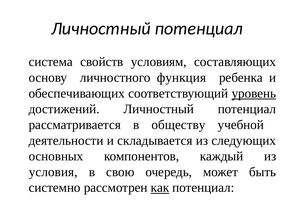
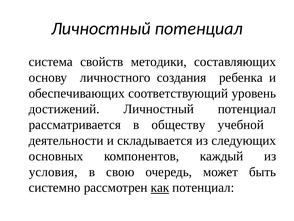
условиям: условиям -> методики
функция: функция -> создания
уровень underline: present -> none
